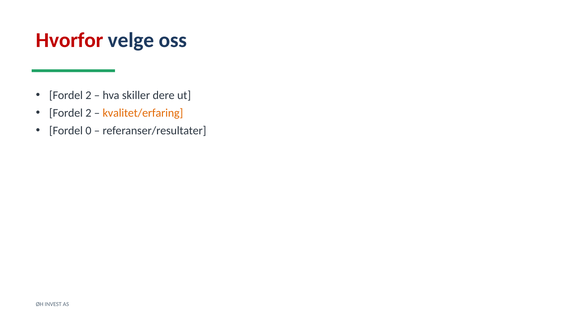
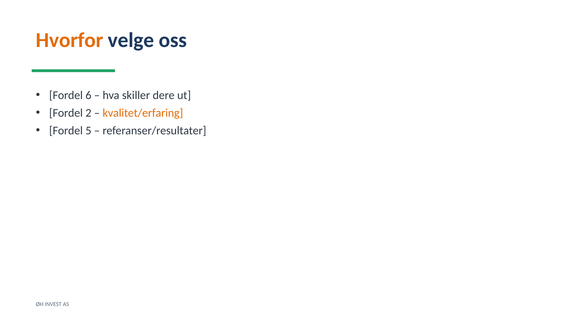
Hvorfor colour: red -> orange
2 at (88, 96): 2 -> 6
0: 0 -> 5
